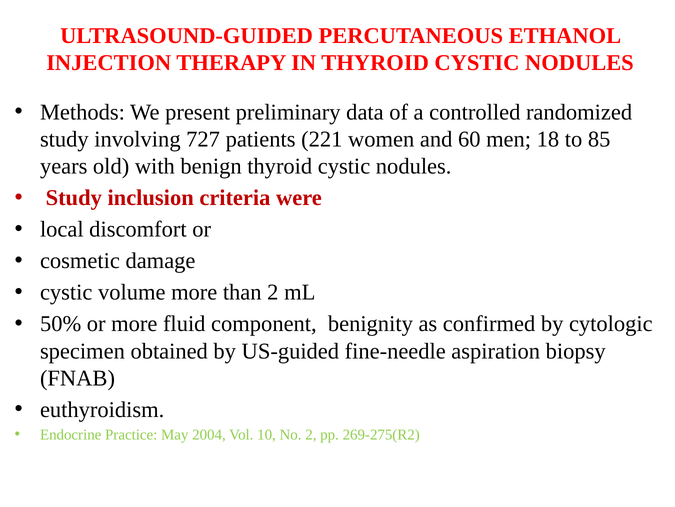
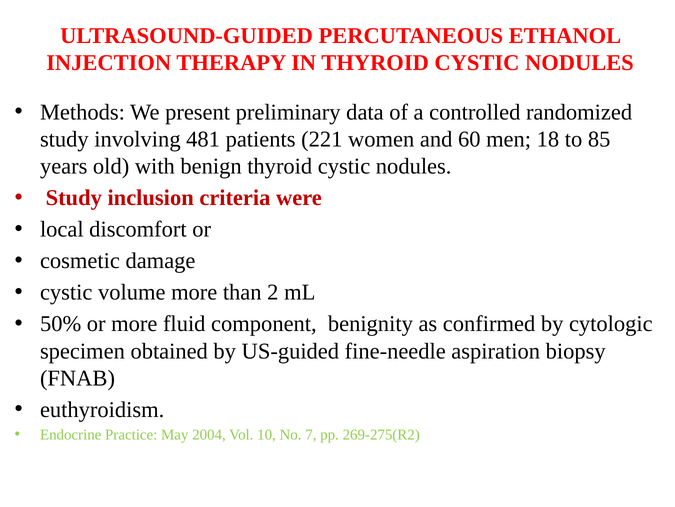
727: 727 -> 481
No 2: 2 -> 7
